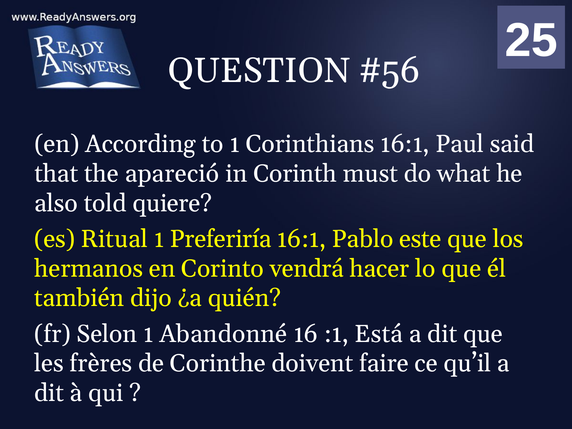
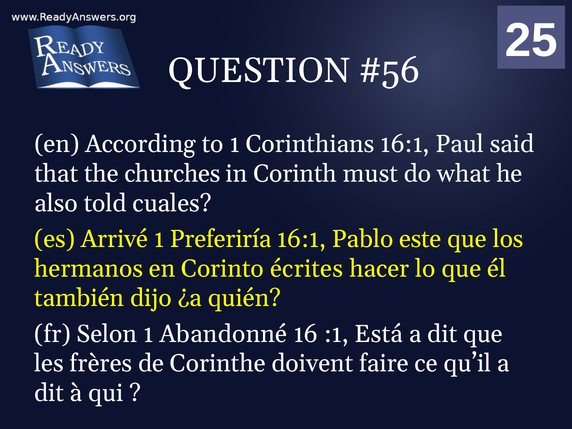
apareció: apareció -> churches
quiere: quiere -> cuales
Ritual: Ritual -> Arrivé
vendrá: vendrá -> écrites
